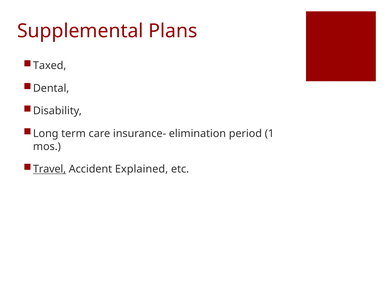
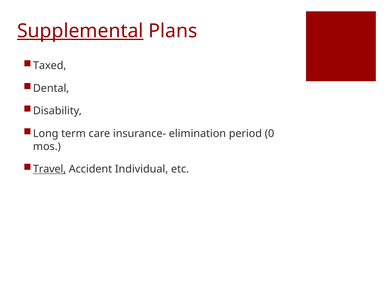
Supplemental underline: none -> present
1: 1 -> 0
Explained: Explained -> Individual
